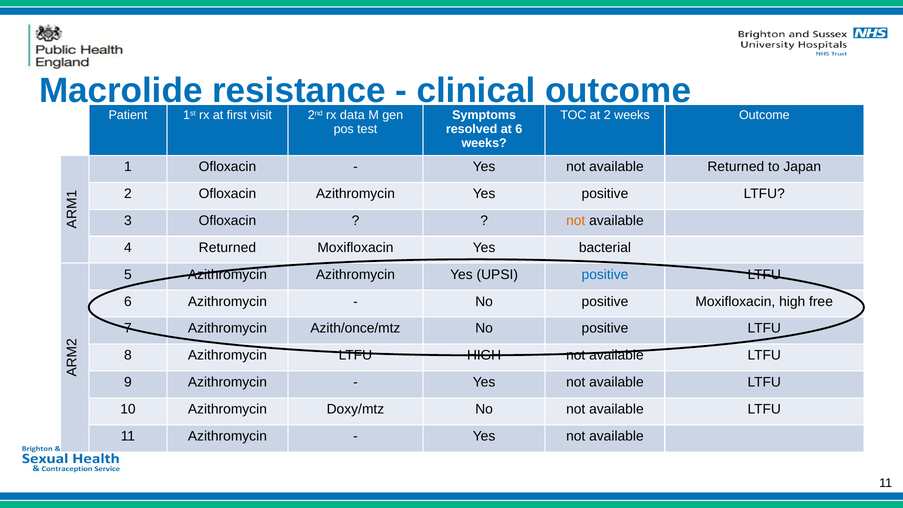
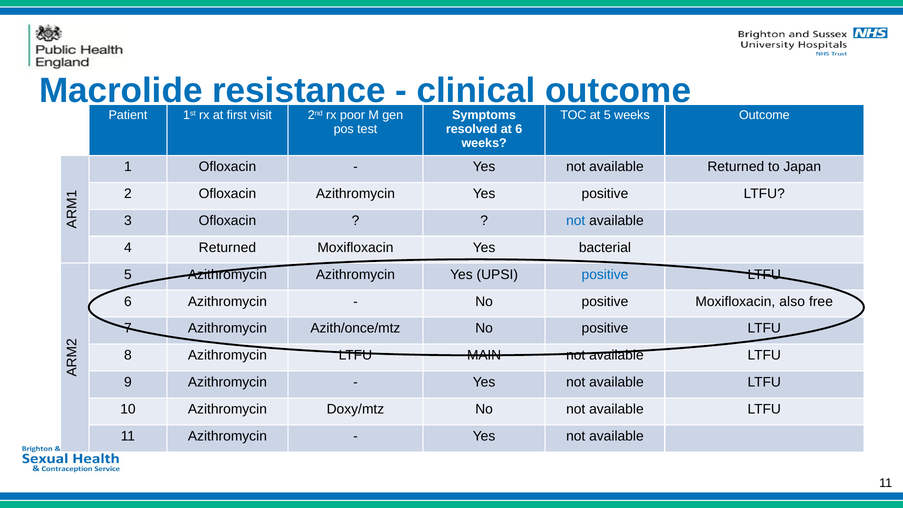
data: data -> poor
at 2: 2 -> 5
not at (576, 221) colour: orange -> blue
Moxifloxacin high: high -> also
LTFU HIGH: HIGH -> MAIN
